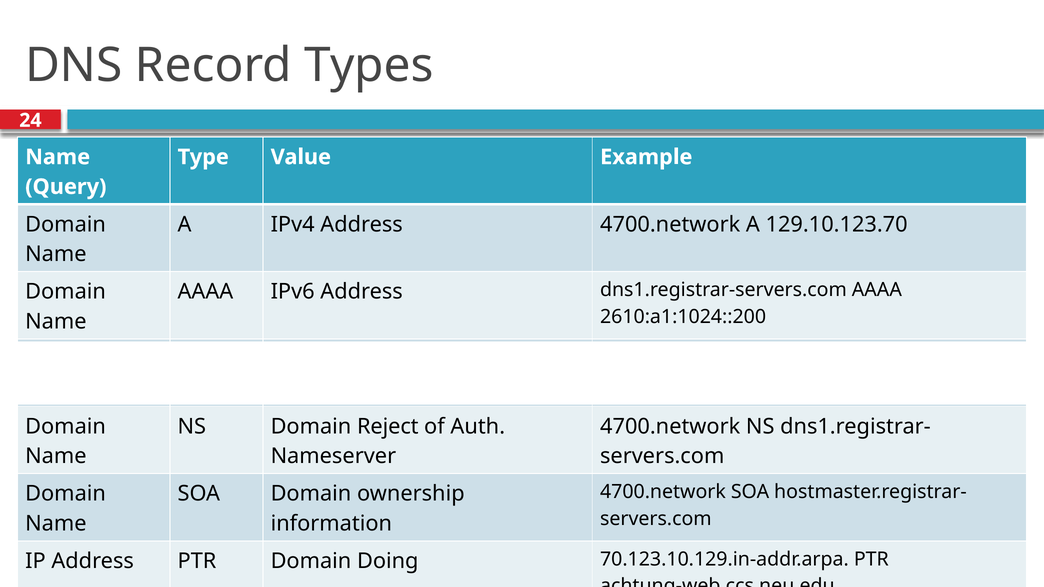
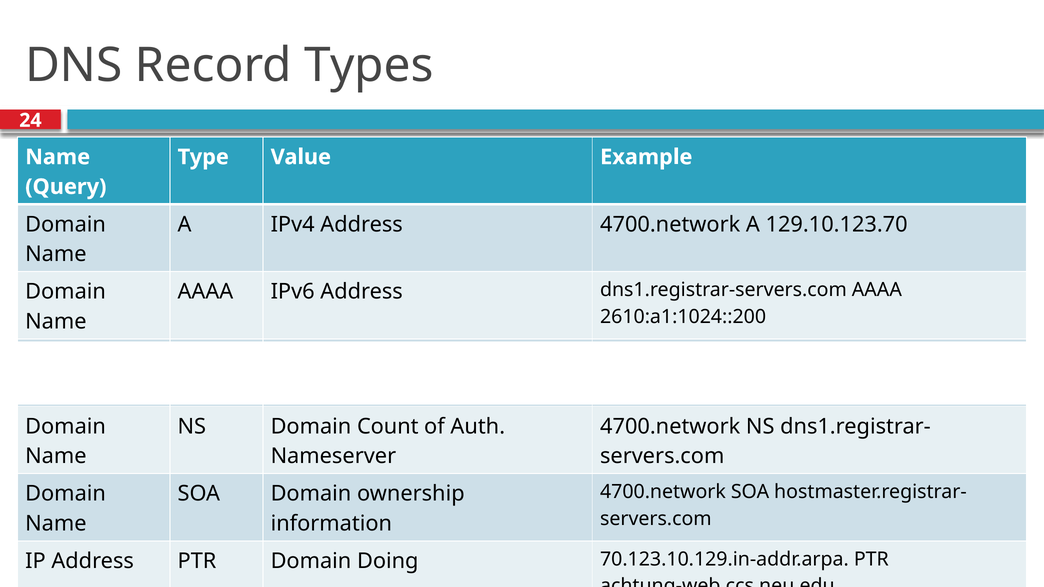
Reject: Reject -> Count
